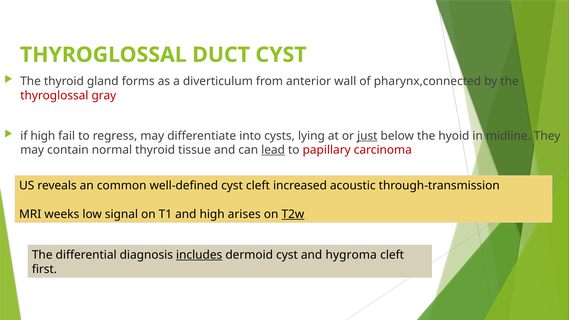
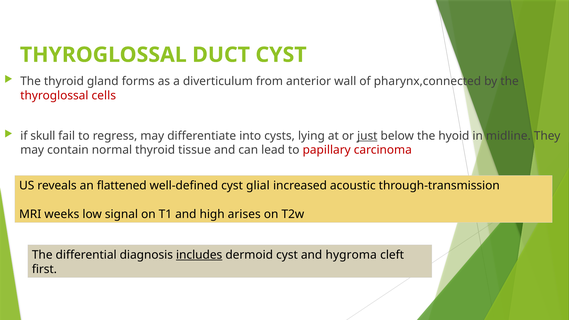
gray: gray -> cells
if high: high -> skull
lead underline: present -> none
common: common -> flattened
cyst cleft: cleft -> glial
T2w underline: present -> none
